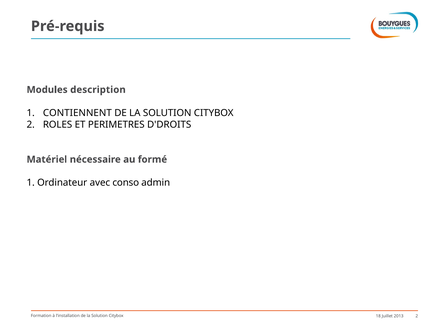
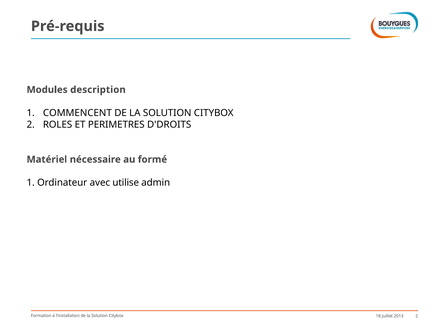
CONTIENNENT: CONTIENNENT -> COMMENCENT
conso: conso -> utilise
